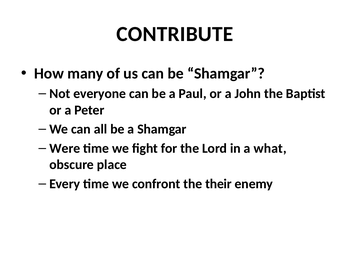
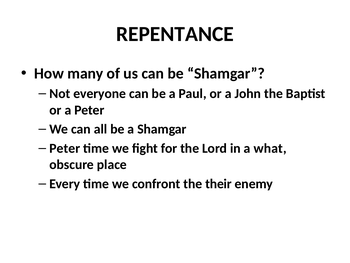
CONTRIBUTE: CONTRIBUTE -> REPENTANCE
Were at (65, 148): Were -> Peter
